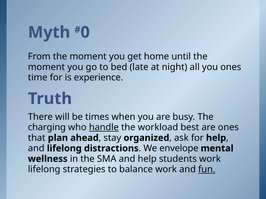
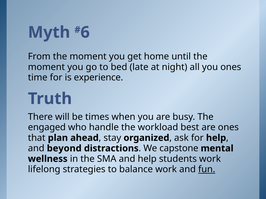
0: 0 -> 6
charging: charging -> engaged
handle underline: present -> none
and lifelong: lifelong -> beyond
envelope: envelope -> capstone
